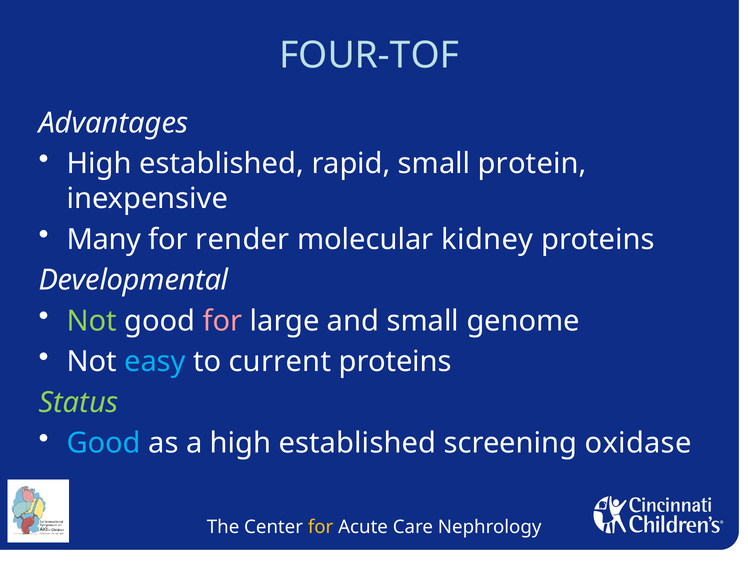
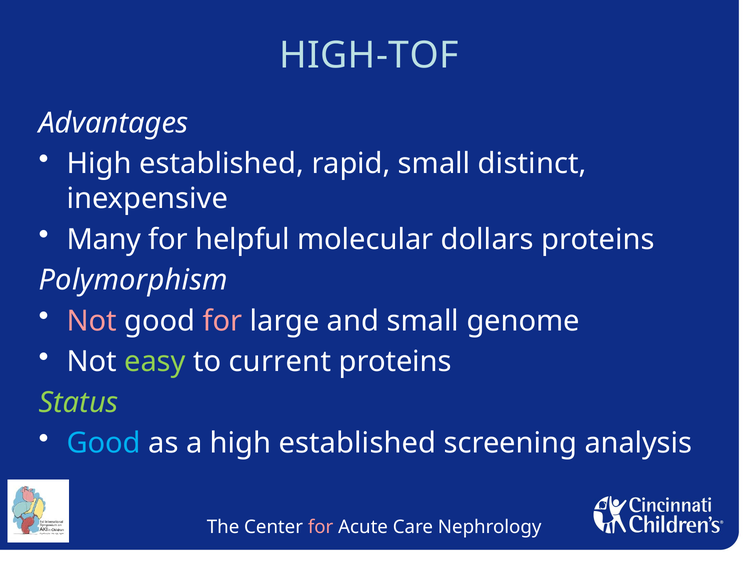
FOUR-TOF: FOUR-TOF -> HIGH-TOF
protein: protein -> distinct
render: render -> helpful
kidney: kidney -> dollars
Developmental: Developmental -> Polymorphism
Not at (92, 321) colour: light green -> pink
easy colour: light blue -> light green
oxidase: oxidase -> analysis
for at (321, 527) colour: yellow -> pink
